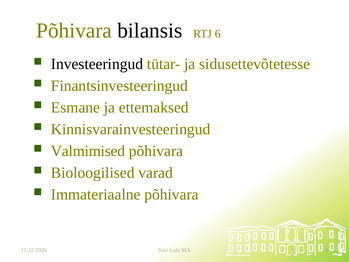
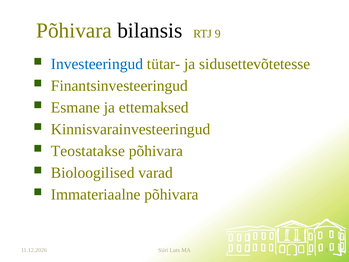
6: 6 -> 9
Investeeringud colour: black -> blue
Valmimised: Valmimised -> Teostatakse
